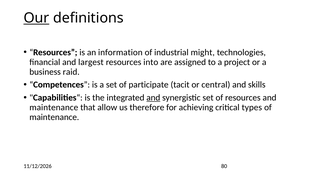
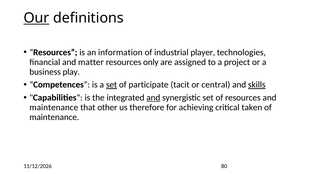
might: might -> player
largest: largest -> matter
into: into -> only
raid: raid -> play
set at (111, 85) underline: none -> present
skills underline: none -> present
allow: allow -> other
types: types -> taken
